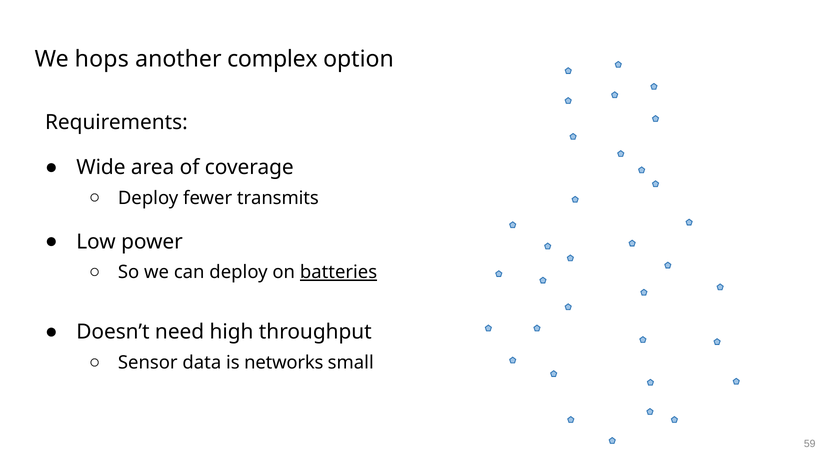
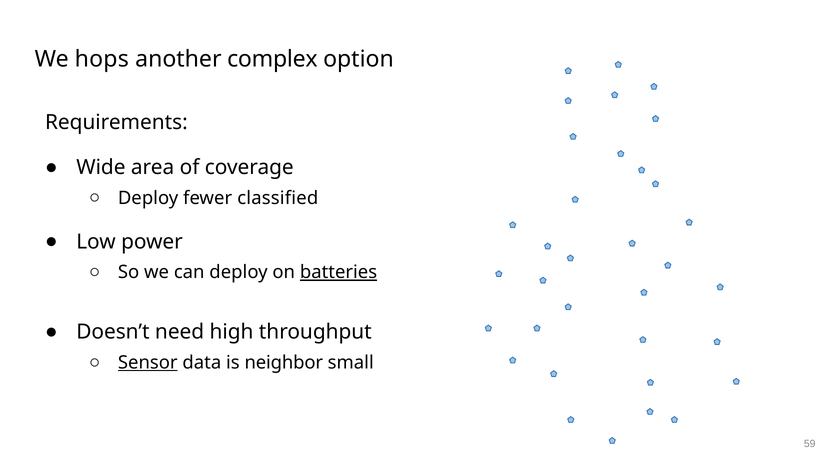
transmits: transmits -> classified
Sensor underline: none -> present
networks: networks -> neighbor
